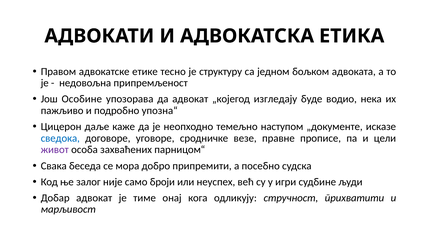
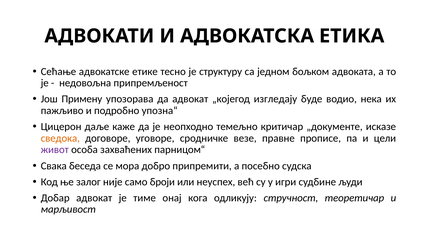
Правом: Правом -> Сећање
Особине: Особине -> Примену
наступом: наступом -> критичар
сведока colour: blue -> orange
прихватити: прихватити -> теоретичар
